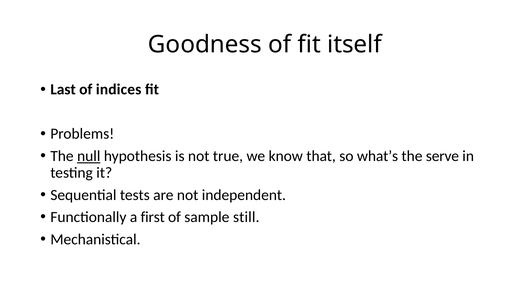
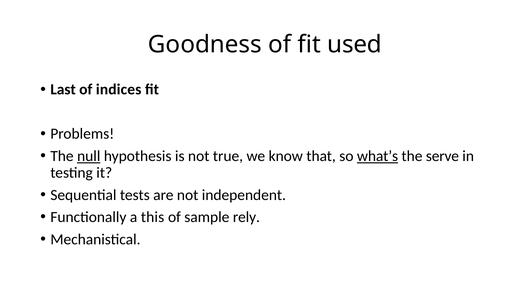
itself: itself -> used
what’s underline: none -> present
first: first -> this
still: still -> rely
